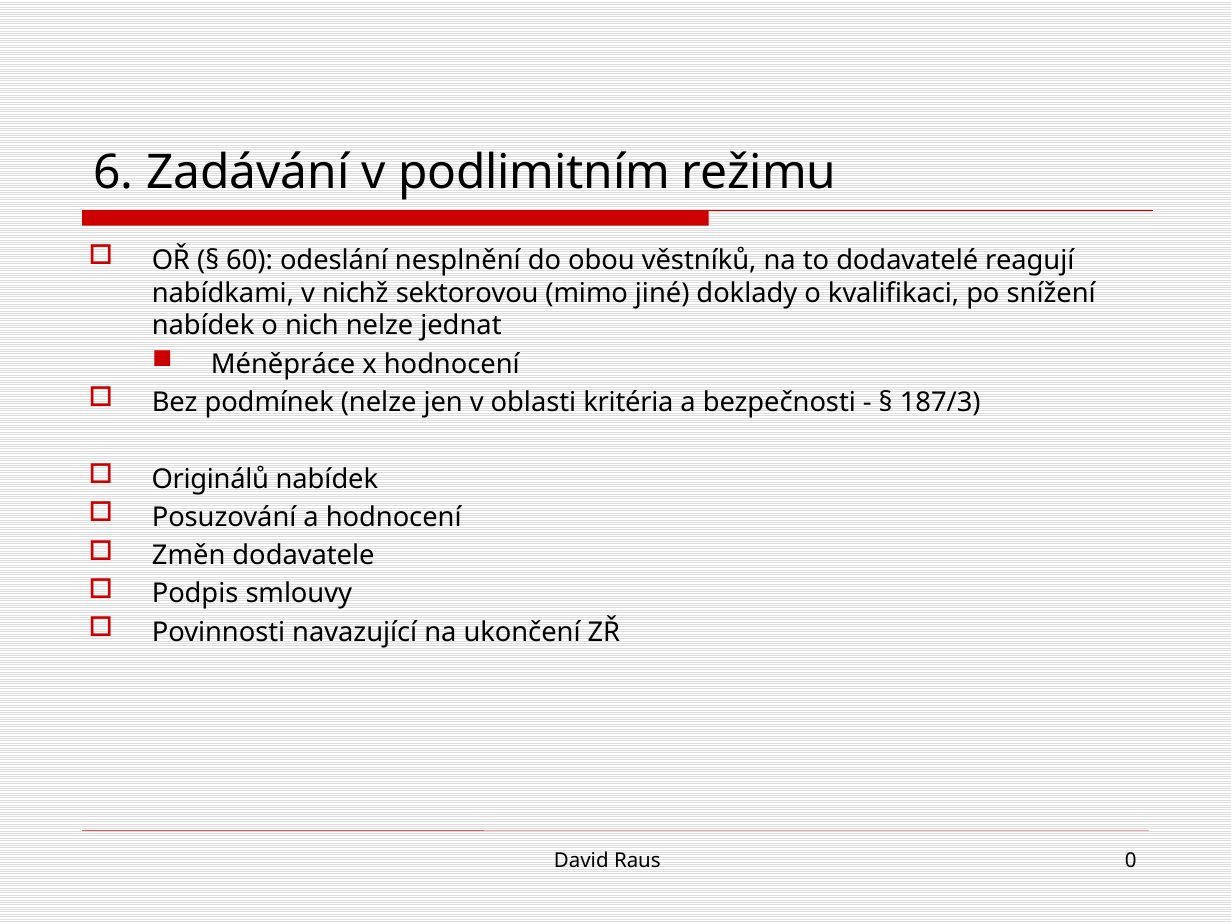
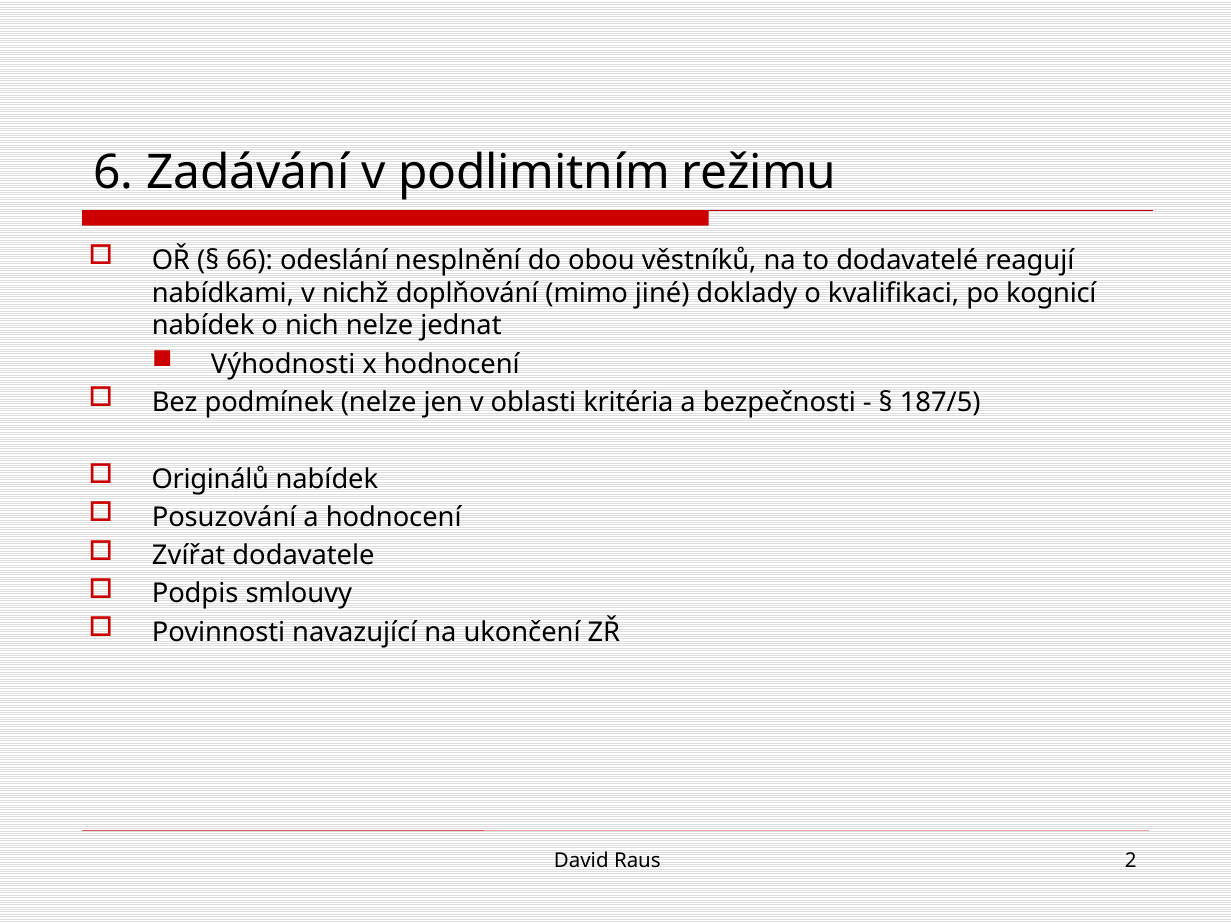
60: 60 -> 66
sektorovou: sektorovou -> doplňování
snížení: snížení -> kognicí
Méněpráce: Méněpráce -> Výhodnosti
187/3: 187/3 -> 187/5
Změn: Změn -> Zvířat
0: 0 -> 2
